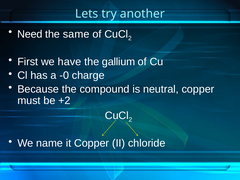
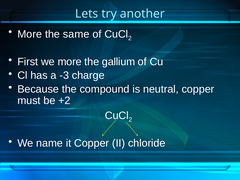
Need at (30, 34): Need -> More
we have: have -> more
-0: -0 -> -3
